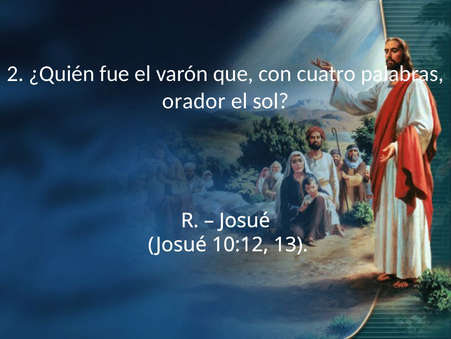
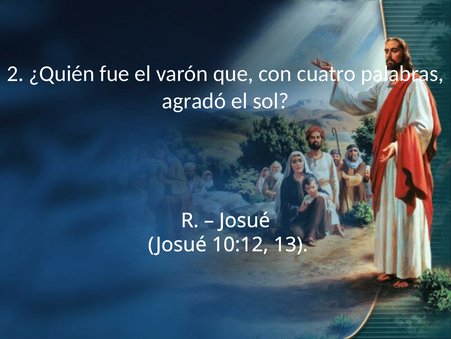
orador: orador -> agradó
